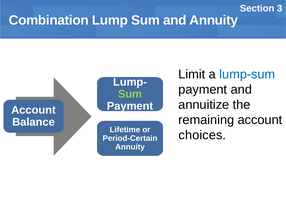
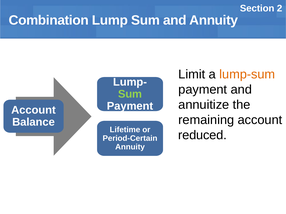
3: 3 -> 2
lump-sum colour: blue -> orange
choices: choices -> reduced
